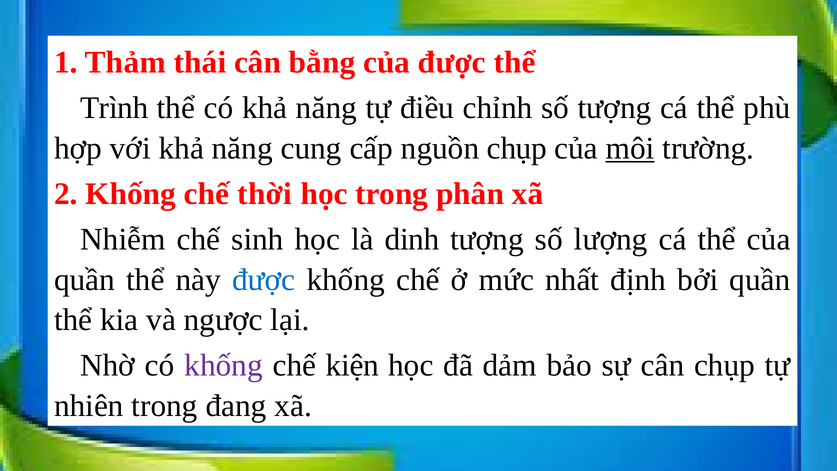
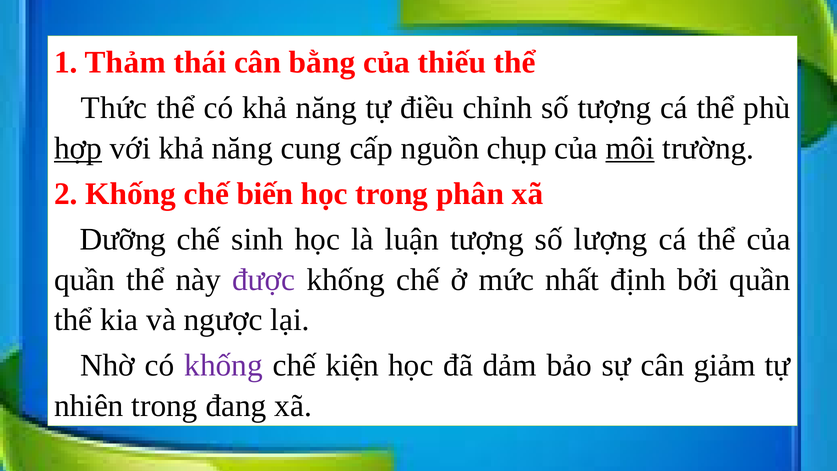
của được: được -> thiếu
Trình: Trình -> Thức
hợp underline: none -> present
thời: thời -> biến
Nhiễm: Nhiễm -> Dưỡng
dinh: dinh -> luận
được at (264, 280) colour: blue -> purple
cân chụp: chụp -> giảm
